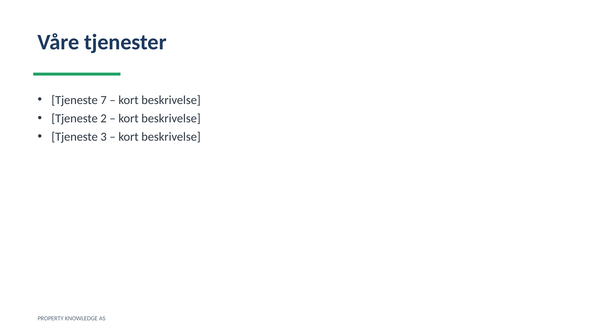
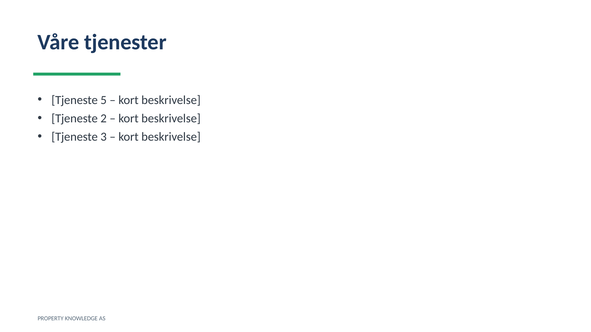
7: 7 -> 5
